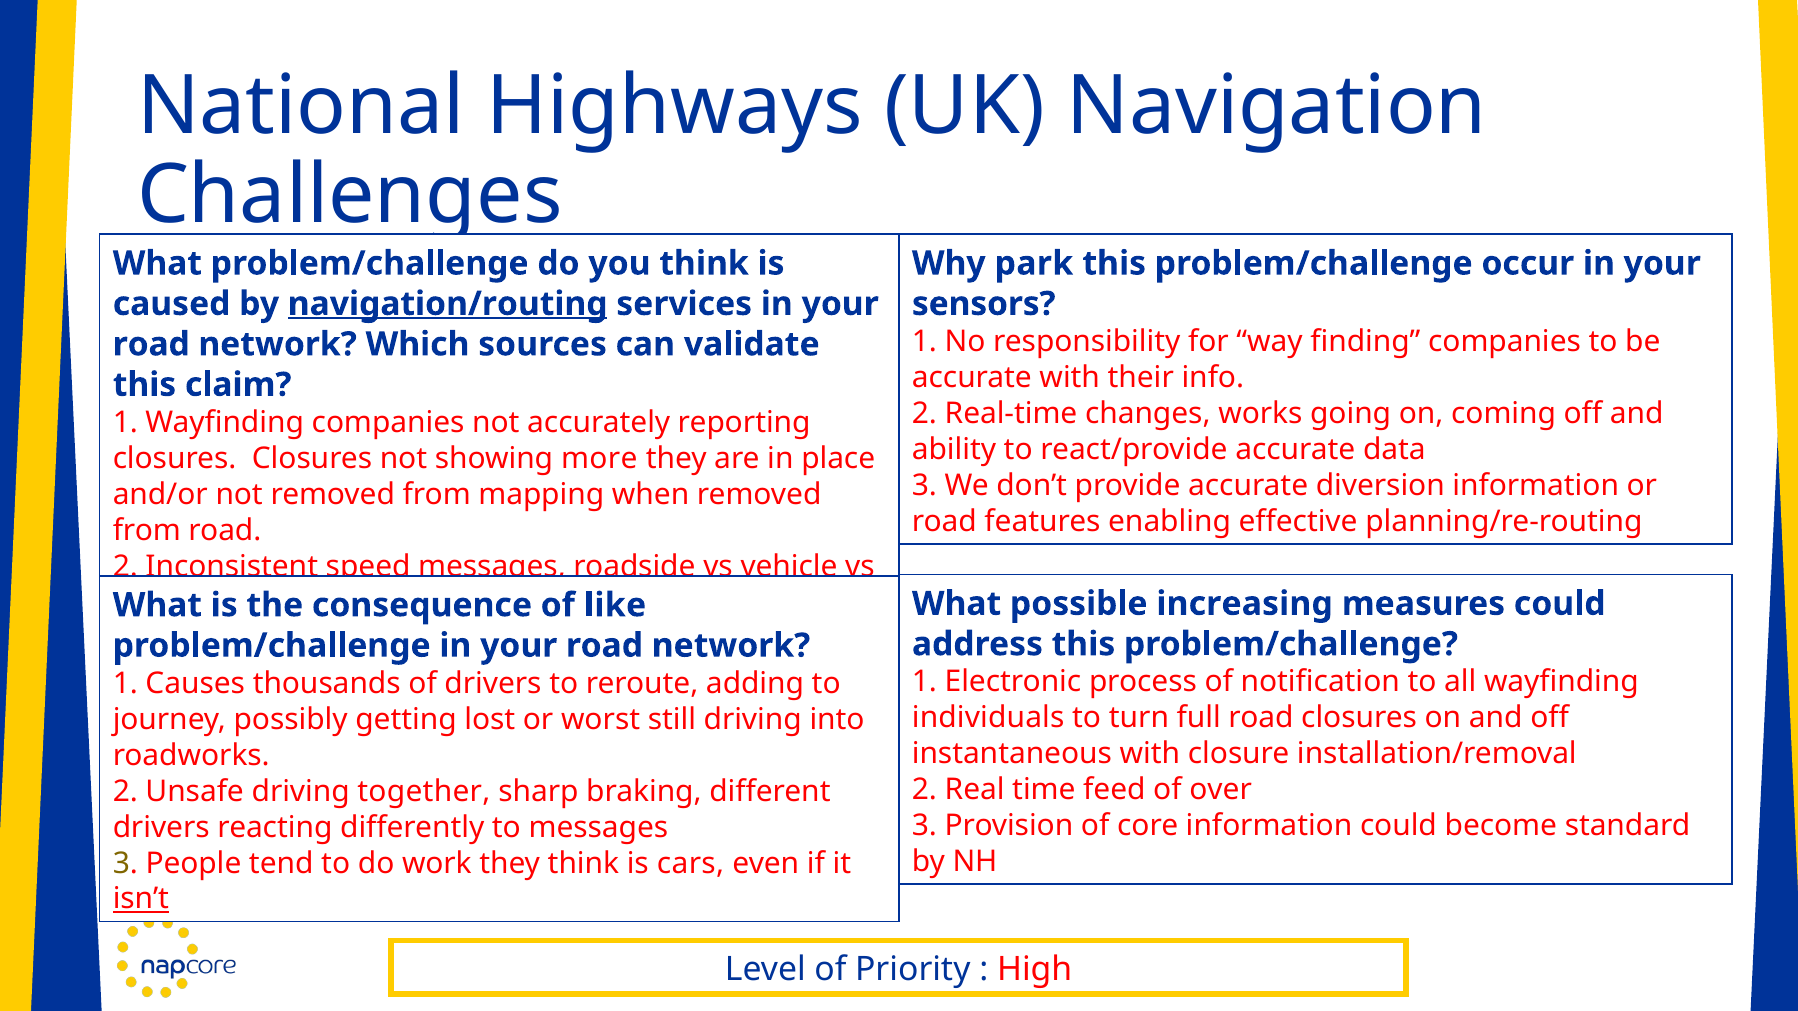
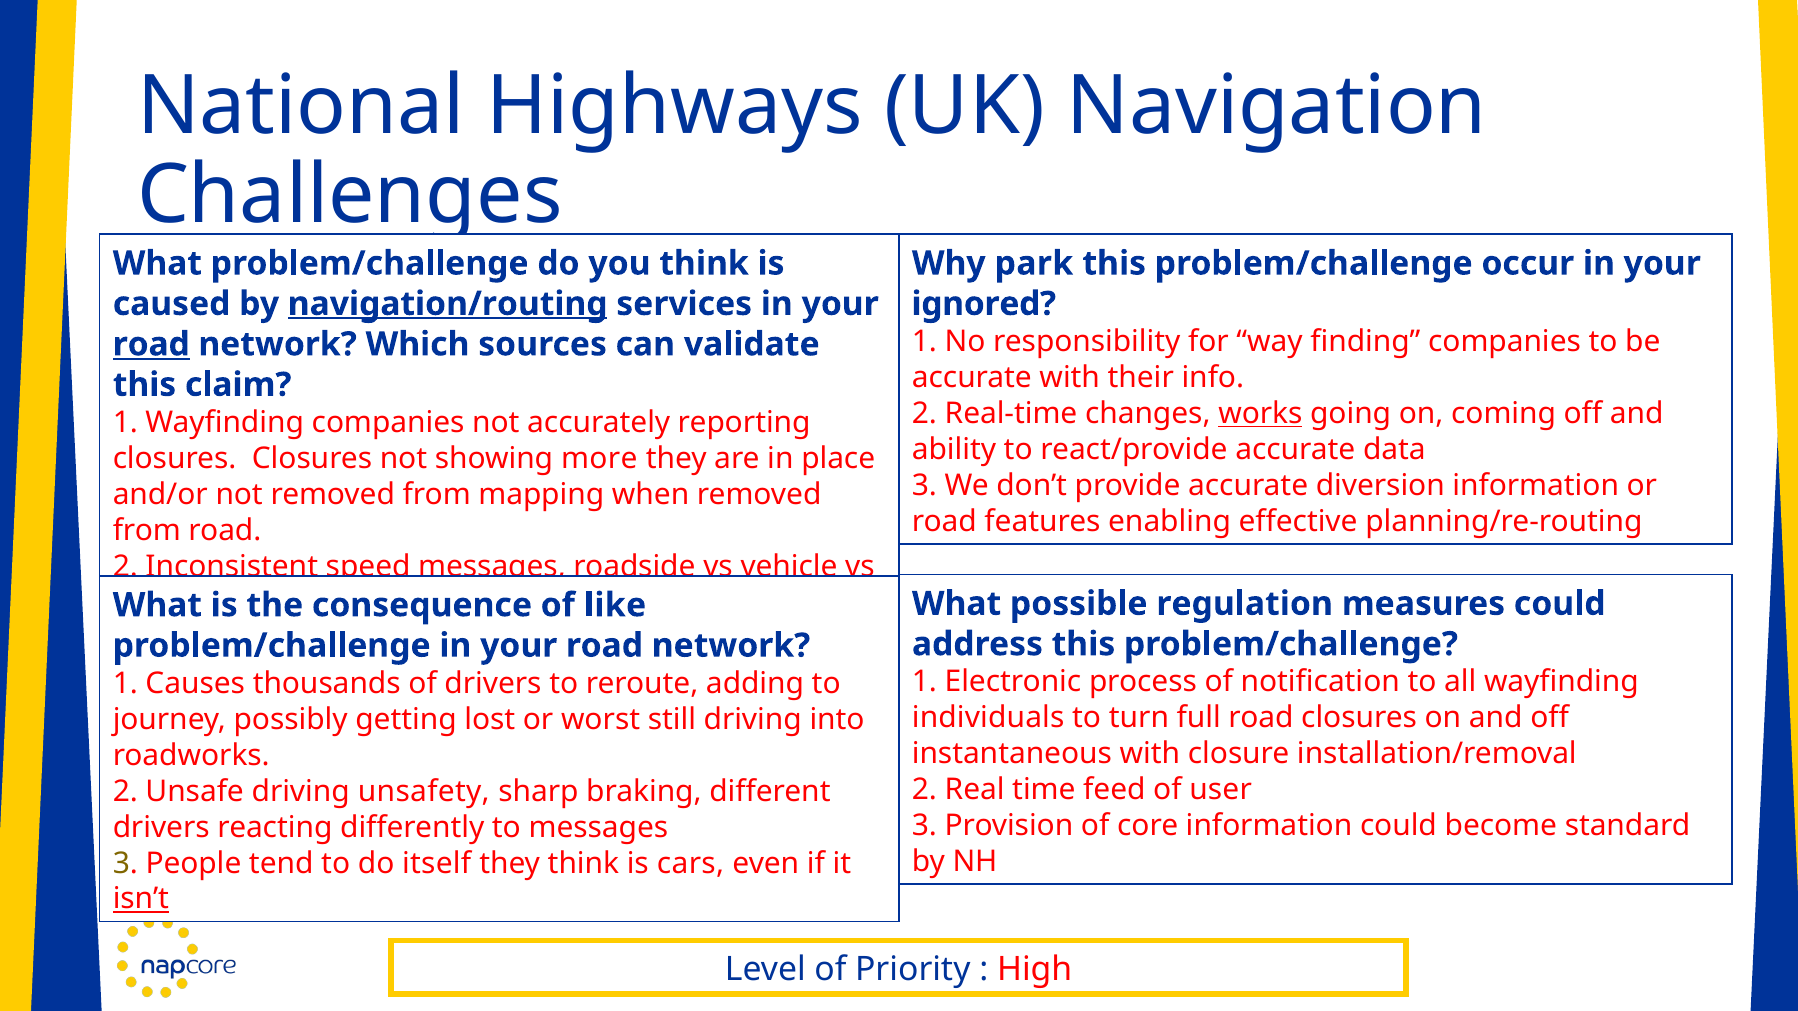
sensors: sensors -> ignored
road at (151, 344) underline: none -> present
works underline: none -> present
increasing: increasing -> regulation
over: over -> user
together: together -> unsafety
work: work -> itself
